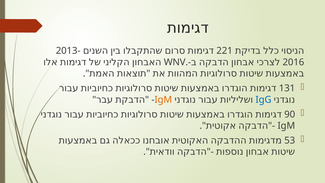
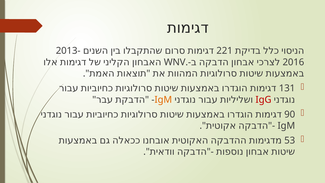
IgG colour: blue -> red
